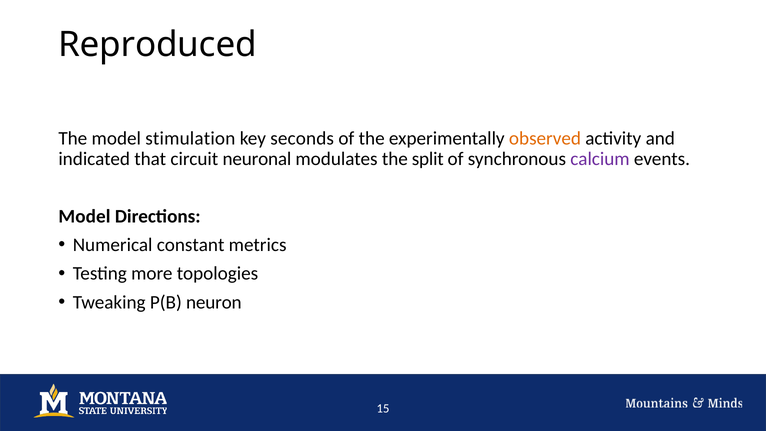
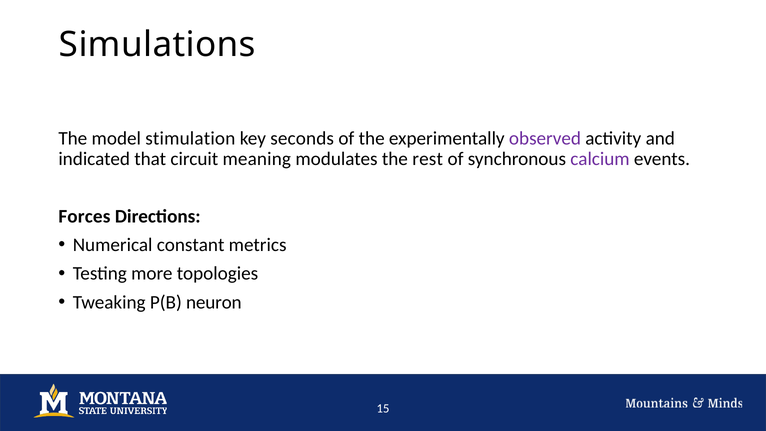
Reproduced: Reproduced -> Simulations
observed colour: orange -> purple
neuronal: neuronal -> meaning
split: split -> rest
Model at (84, 216): Model -> Forces
